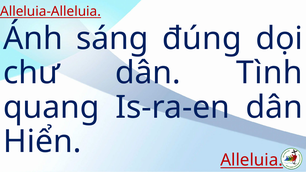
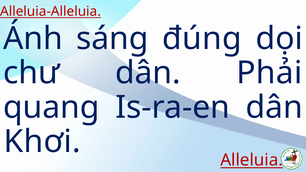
Tình: Tình -> Phải
Hiển: Hiển -> Khơi
